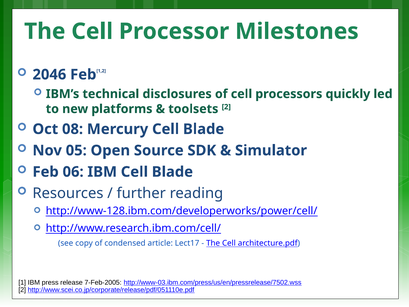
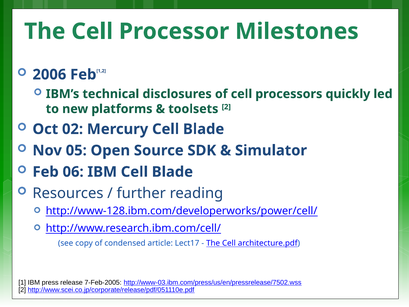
2046: 2046 -> 2006
08: 08 -> 02
